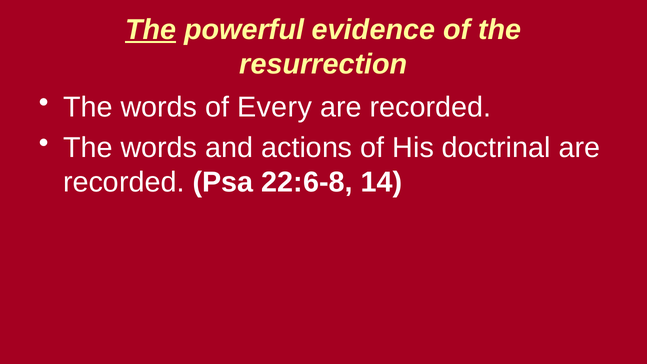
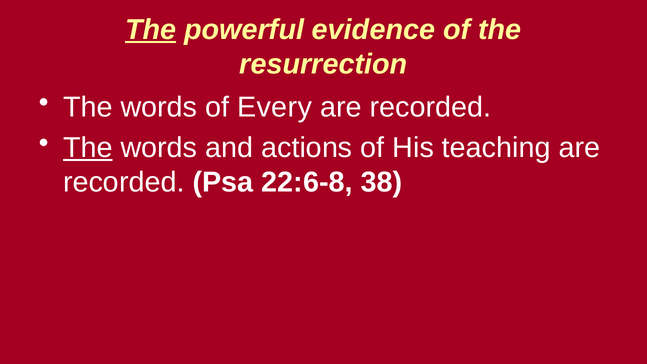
The at (88, 148) underline: none -> present
doctrinal: doctrinal -> teaching
14: 14 -> 38
